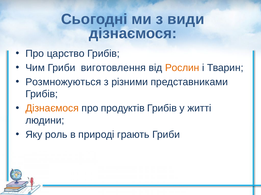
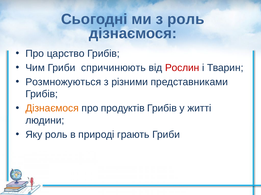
з види: види -> роль
виготовлення: виготовлення -> спричинюють
Рослин colour: orange -> red
